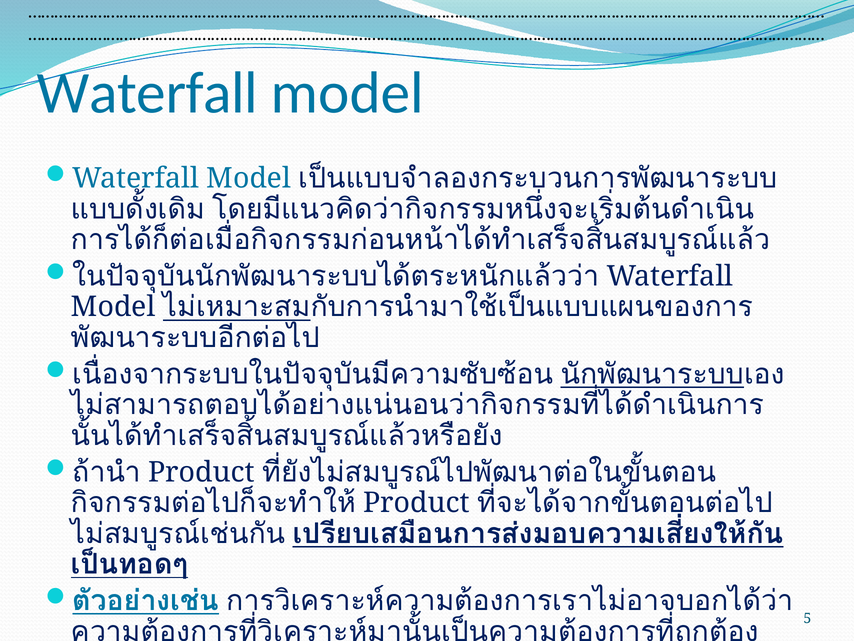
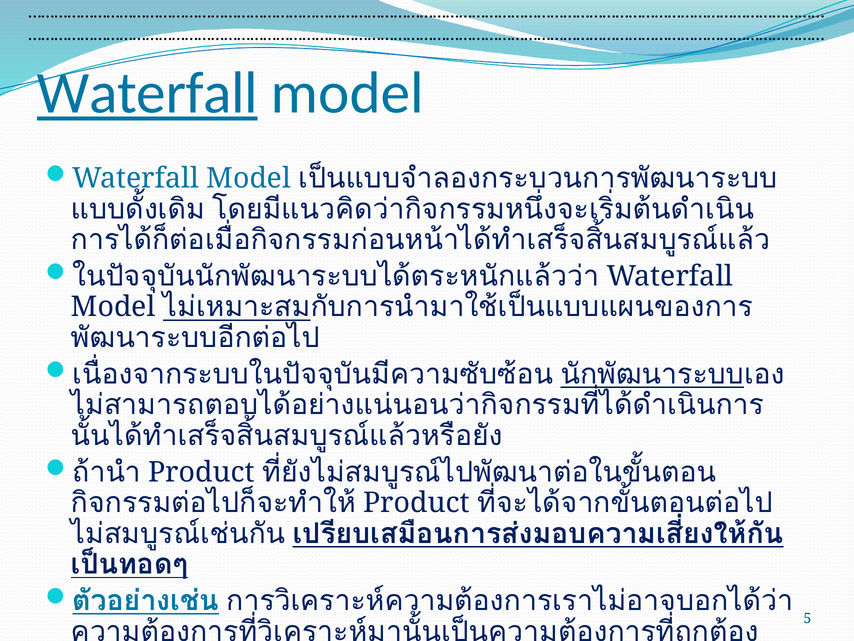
Waterfall at (147, 93) underline: none -> present
